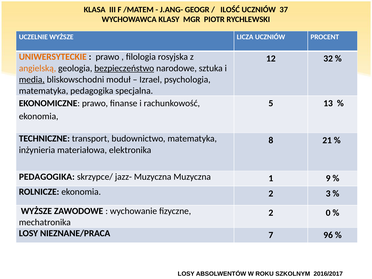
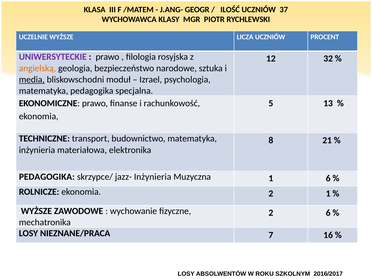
UNIWERSYTECKIE colour: orange -> purple
bezpieczeństwo underline: present -> none
jazz- Muzyczna: Muzyczna -> Inżynieria
1 9: 9 -> 6
2 3: 3 -> 1
2 0: 0 -> 6
96: 96 -> 16
